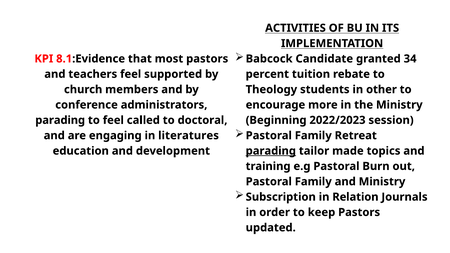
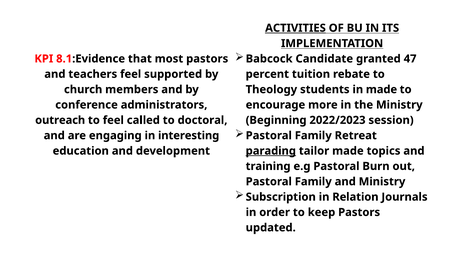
ACTIVITIES underline: none -> present
34: 34 -> 47
in other: other -> made
parading at (60, 120): parading -> outreach
literatures: literatures -> interesting
